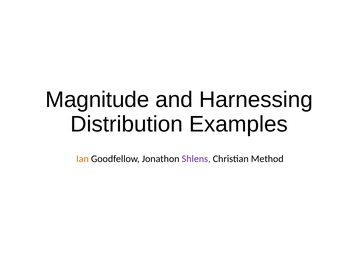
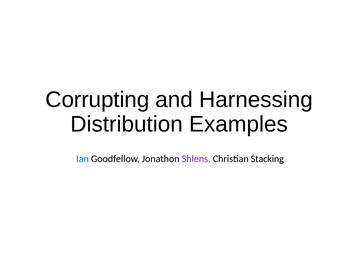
Magnitude: Magnitude -> Corrupting
Ian colour: orange -> blue
Method: Method -> Stacking
